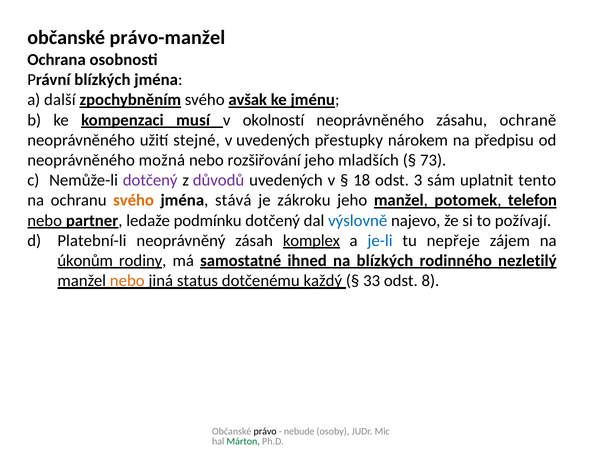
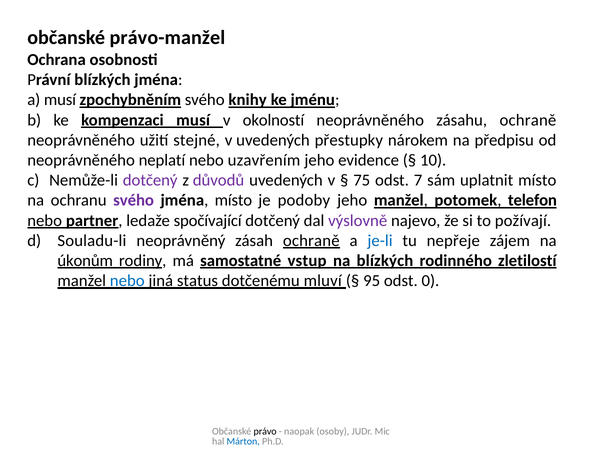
a další: další -> musí
avšak: avšak -> knihy
možná: možná -> neplatí
rozšiřování: rozšiřování -> uzavřením
mladších: mladších -> evidence
73: 73 -> 10
18: 18 -> 75
3: 3 -> 7
uplatnit tento: tento -> místo
svého at (134, 201) colour: orange -> purple
jména stává: stává -> místo
zákroku: zákroku -> podoby
podmínku: podmínku -> spočívající
výslovně colour: blue -> purple
Platební-li: Platební-li -> Souladu-li
zásah komplex: komplex -> ochraně
ihned: ihned -> vstup
nezletilý: nezletilý -> zletilostí
nebo at (127, 281) colour: orange -> blue
každý: každý -> mluví
33: 33 -> 95
8: 8 -> 0
nebude: nebude -> naopak
Márton colour: green -> blue
